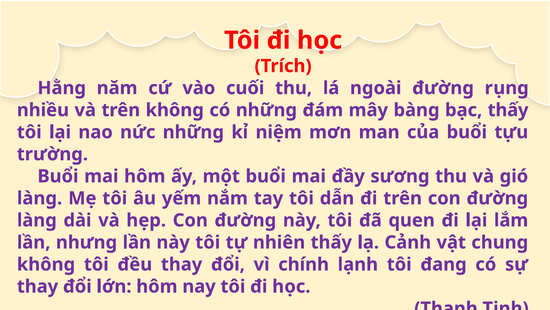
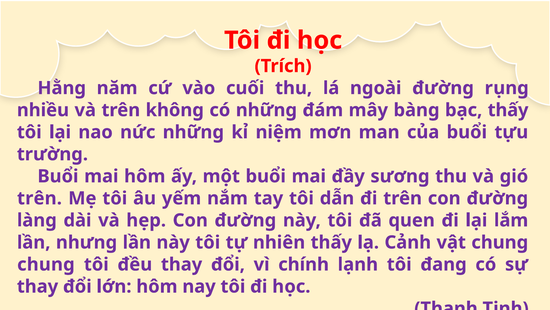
làng at (40, 198): làng -> trên
không at (46, 264): không -> chung
